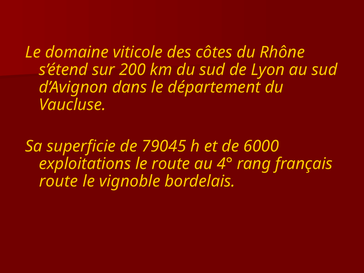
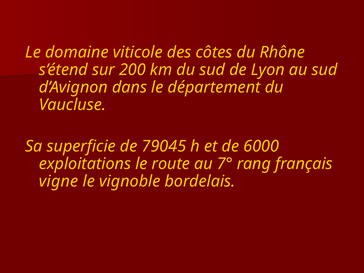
4°: 4° -> 7°
route at (59, 181): route -> vigne
